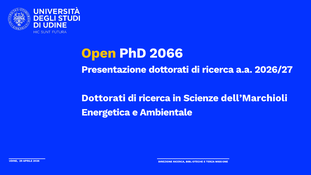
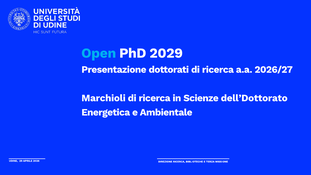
Open colour: yellow -> light blue
2066: 2066 -> 2029
Dottorati at (103, 98): Dottorati -> Marchioli
dell’Marchioli: dell’Marchioli -> dell’Dottorato
